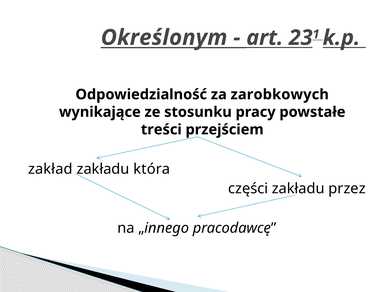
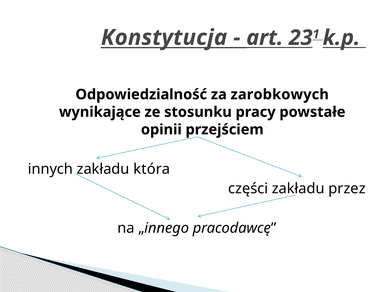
Określonym: Określonym -> Konstytucja
treści: treści -> opinii
zakład: zakład -> innych
